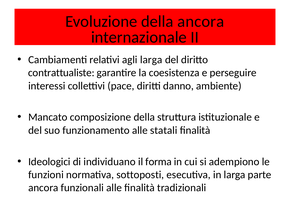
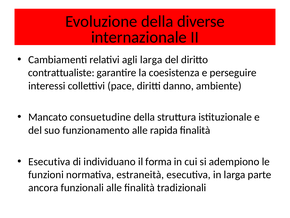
della ancora: ancora -> diverse
composizione: composizione -> consuetudine
statali: statali -> rapida
Ideologici at (49, 161): Ideologici -> Esecutiva
sottoposti: sottoposti -> estraneità
